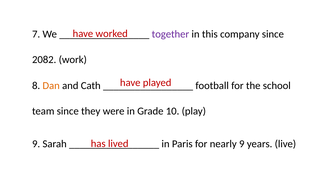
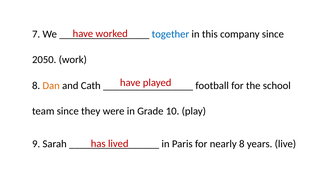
together colour: purple -> blue
2082: 2082 -> 2050
nearly 9: 9 -> 8
